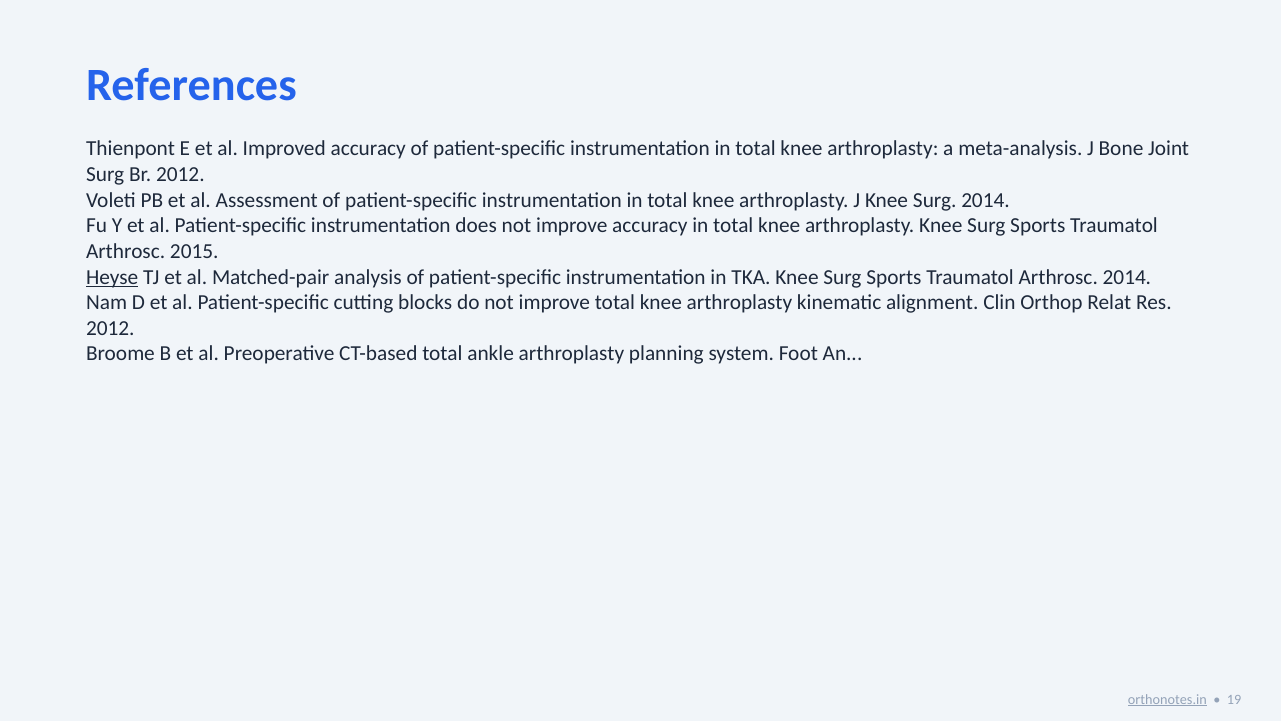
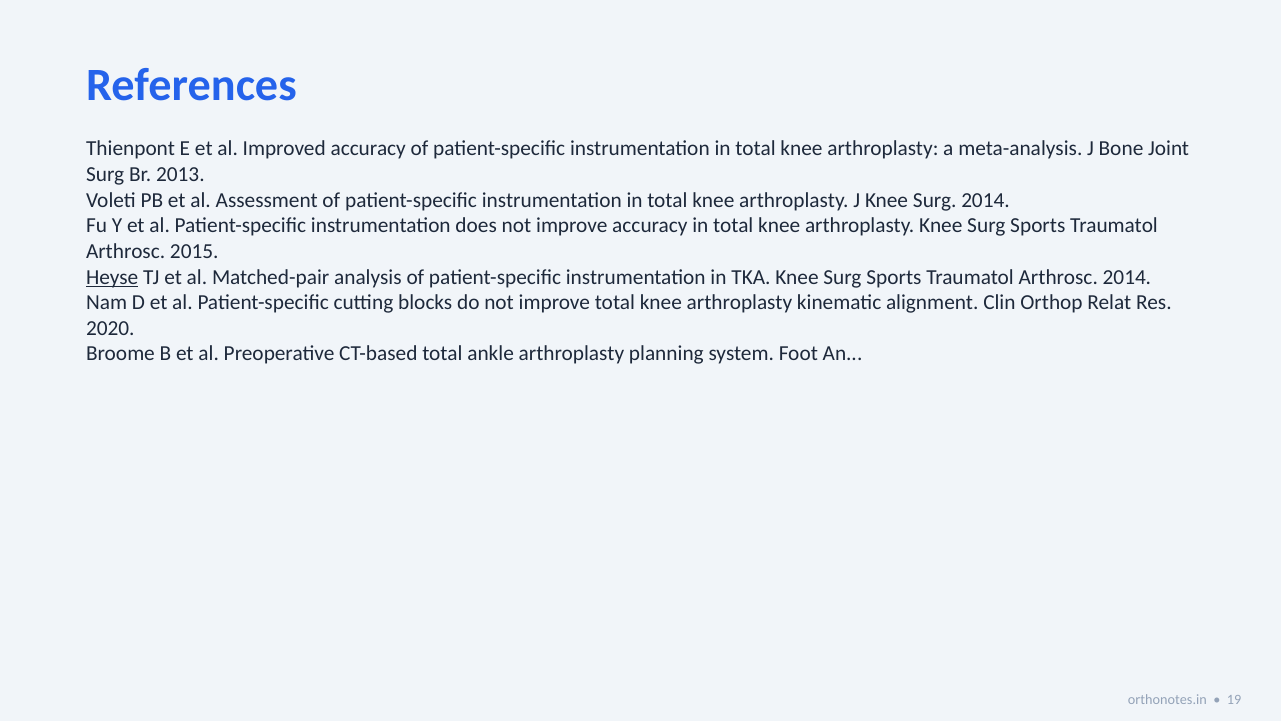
Br 2012: 2012 -> 2013
2012 at (110, 328): 2012 -> 2020
orthonotes.in underline: present -> none
